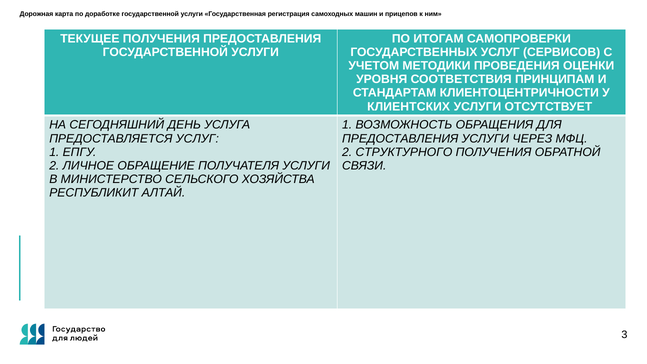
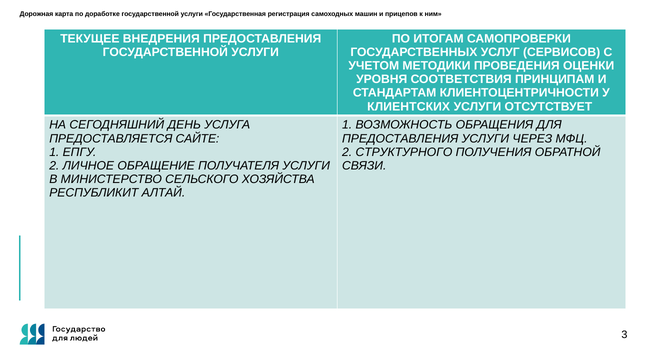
ТЕКУЩЕЕ ПОЛУЧЕНИЯ: ПОЛУЧЕНИЯ -> ВНЕДРЕНИЯ
ПРЕДОСТАВЛЯЕТСЯ УСЛУГ: УСЛУГ -> САЙТЕ
